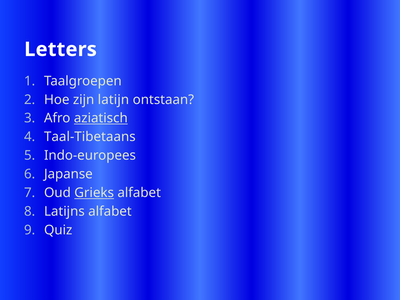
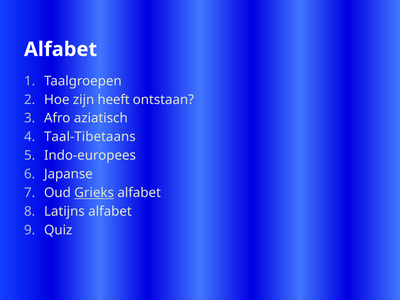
Letters at (61, 49): Letters -> Alfabet
latijn: latijn -> heeft
aziatisch underline: present -> none
